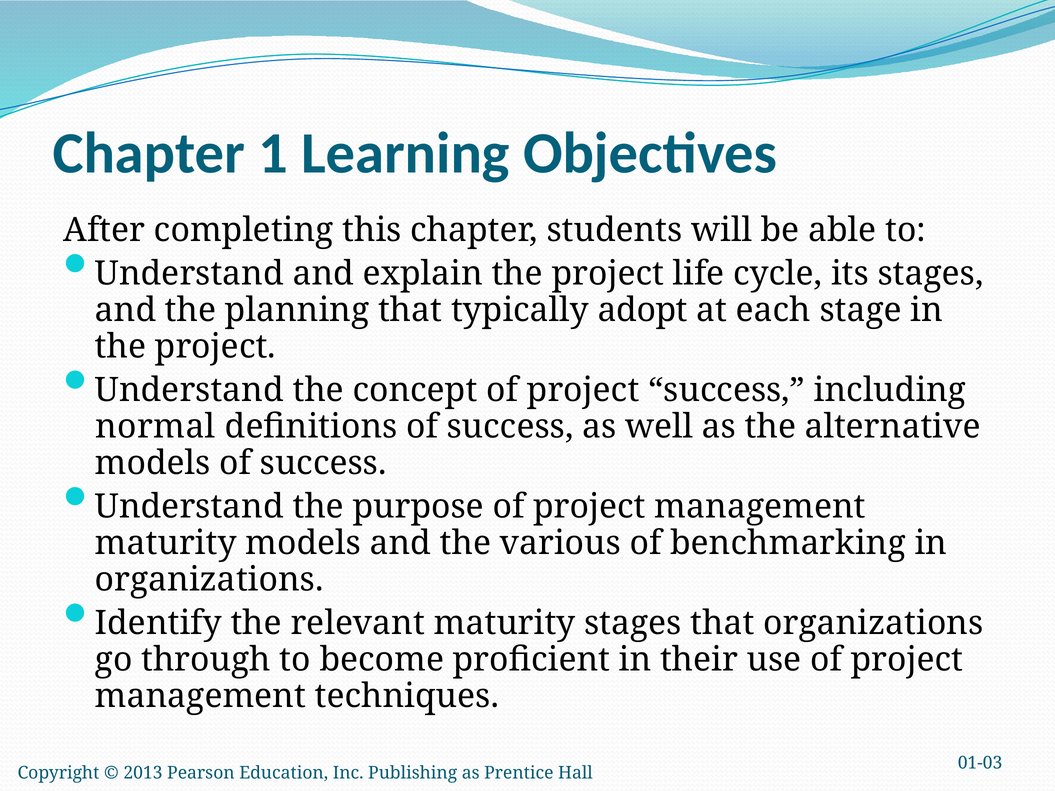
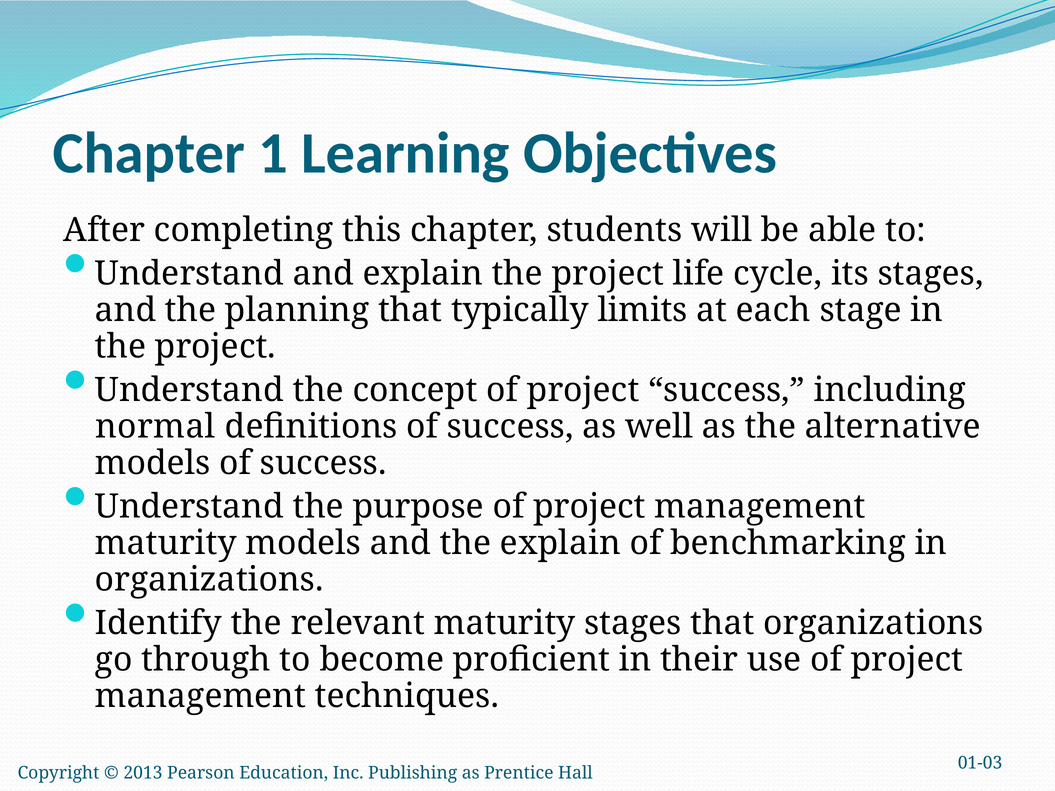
adopt: adopt -> limits
the various: various -> explain
